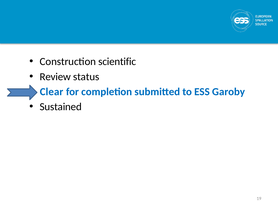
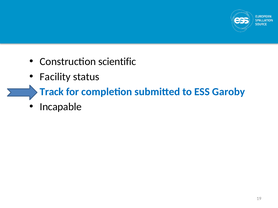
Review: Review -> Facility
Clear: Clear -> Track
Sustained: Sustained -> Incapable
